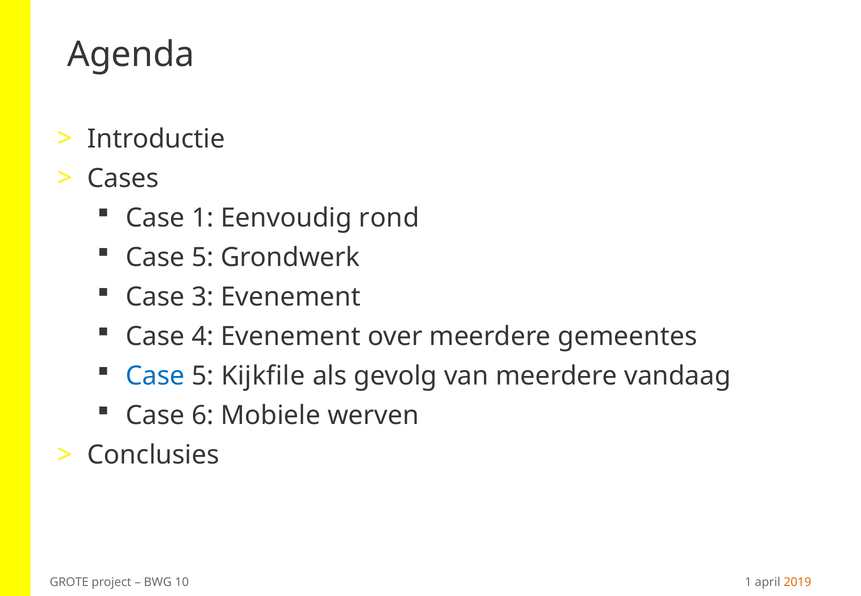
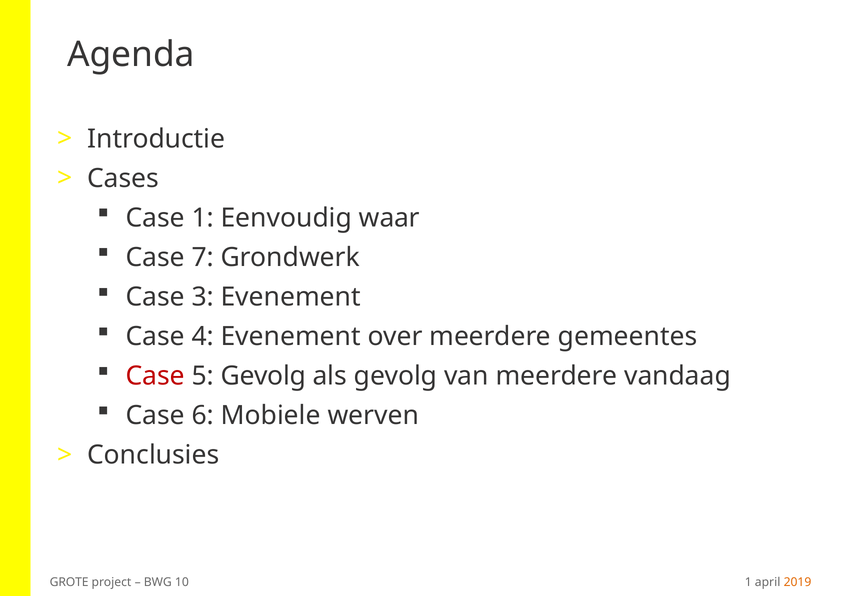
rond: rond -> waar
5 at (203, 258): 5 -> 7
Case at (155, 376) colour: blue -> red
5 Kijkfile: Kijkfile -> Gevolg
